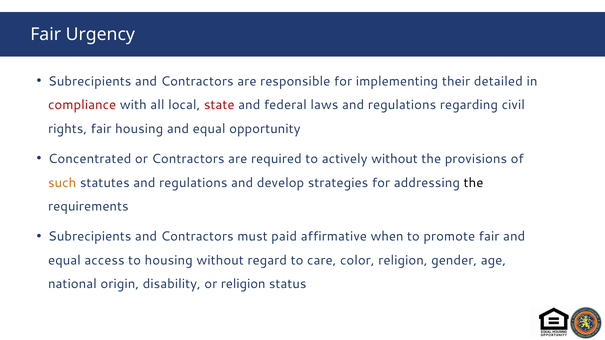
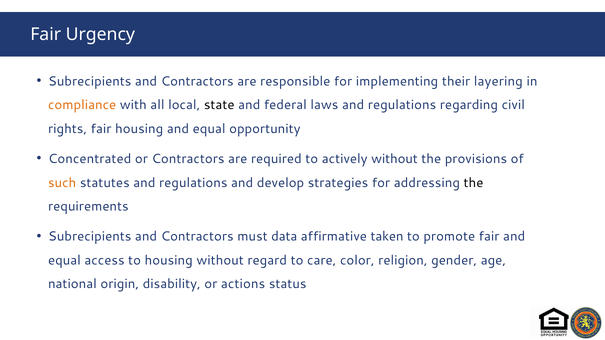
detailed: detailed -> layering
compliance colour: red -> orange
state colour: red -> black
paid: paid -> data
when: when -> taken
or religion: religion -> actions
